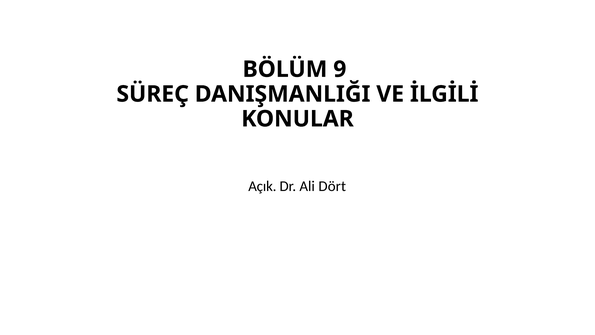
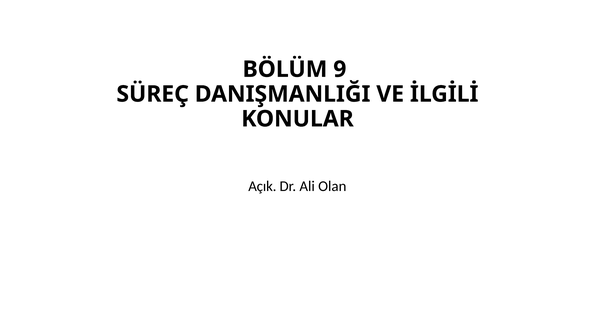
Dört: Dört -> Olan
